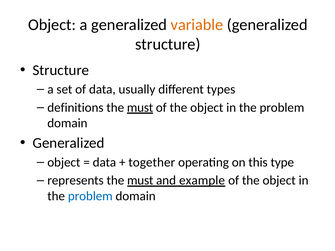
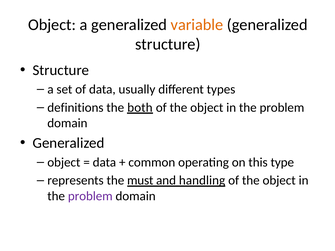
must at (140, 108): must -> both
together: together -> common
example: example -> handling
problem at (90, 196) colour: blue -> purple
